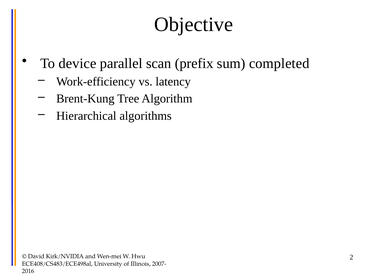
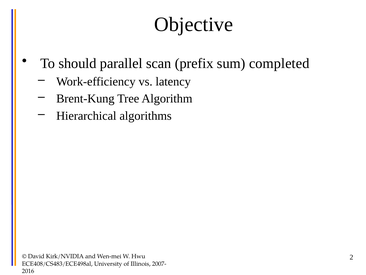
device: device -> should
